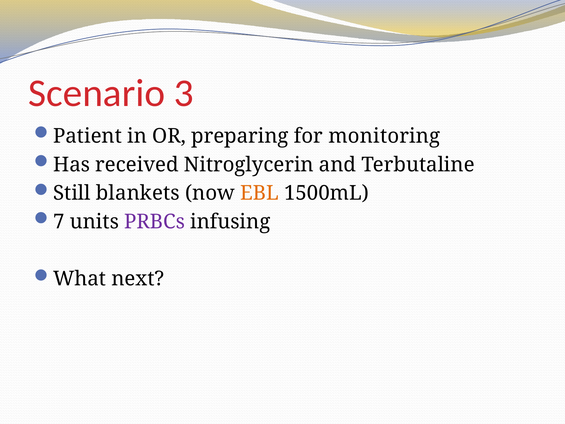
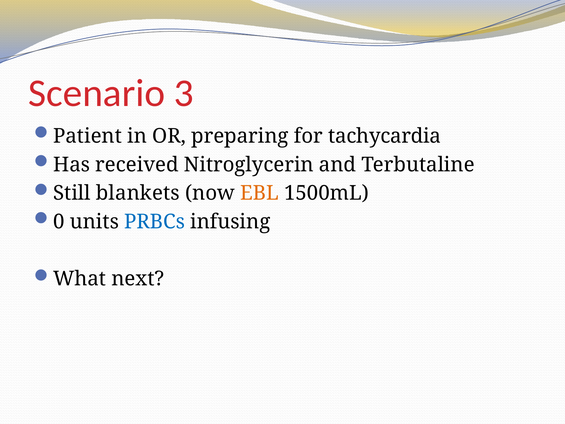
monitoring: monitoring -> tachycardia
7: 7 -> 0
PRBCs colour: purple -> blue
